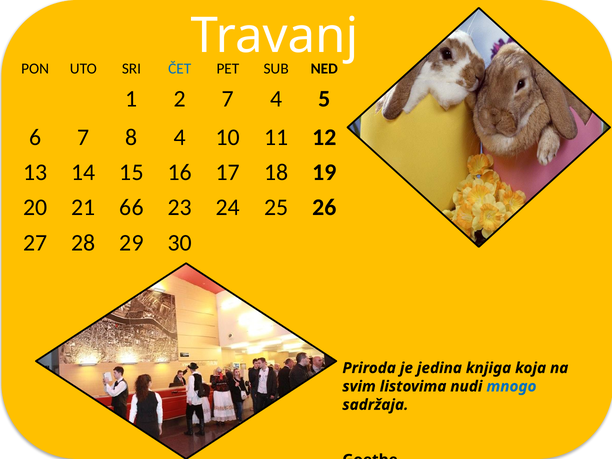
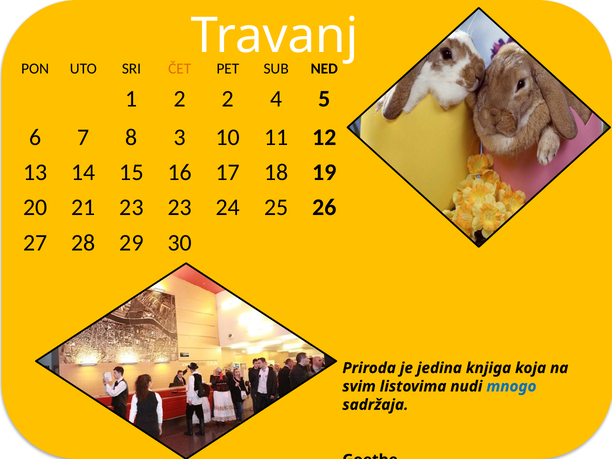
ČET colour: blue -> orange
2 7: 7 -> 2
8 4: 4 -> 3
21 66: 66 -> 23
